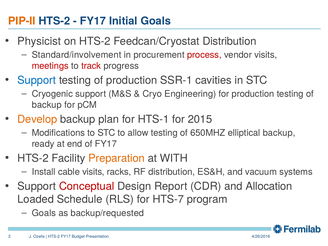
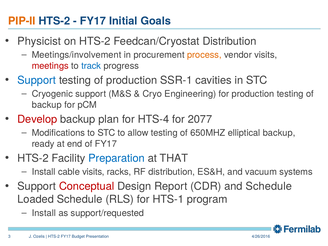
Standard/involvement: Standard/involvement -> Meetings/involvement
process colour: red -> orange
track colour: red -> blue
Develop colour: orange -> red
HTS-1: HTS-1 -> HTS-4
2015: 2015 -> 2077
Preparation colour: orange -> blue
WITH: WITH -> THAT
and Allocation: Allocation -> Schedule
HTS-7: HTS-7 -> HTS-1
Goals at (44, 213): Goals -> Install
backup/requested: backup/requested -> support/requested
